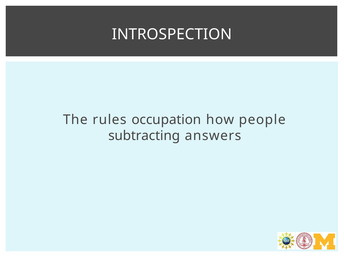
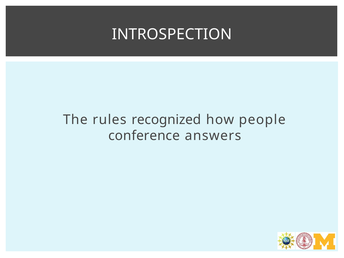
occupation: occupation -> recognized
subtracting: subtracting -> conference
